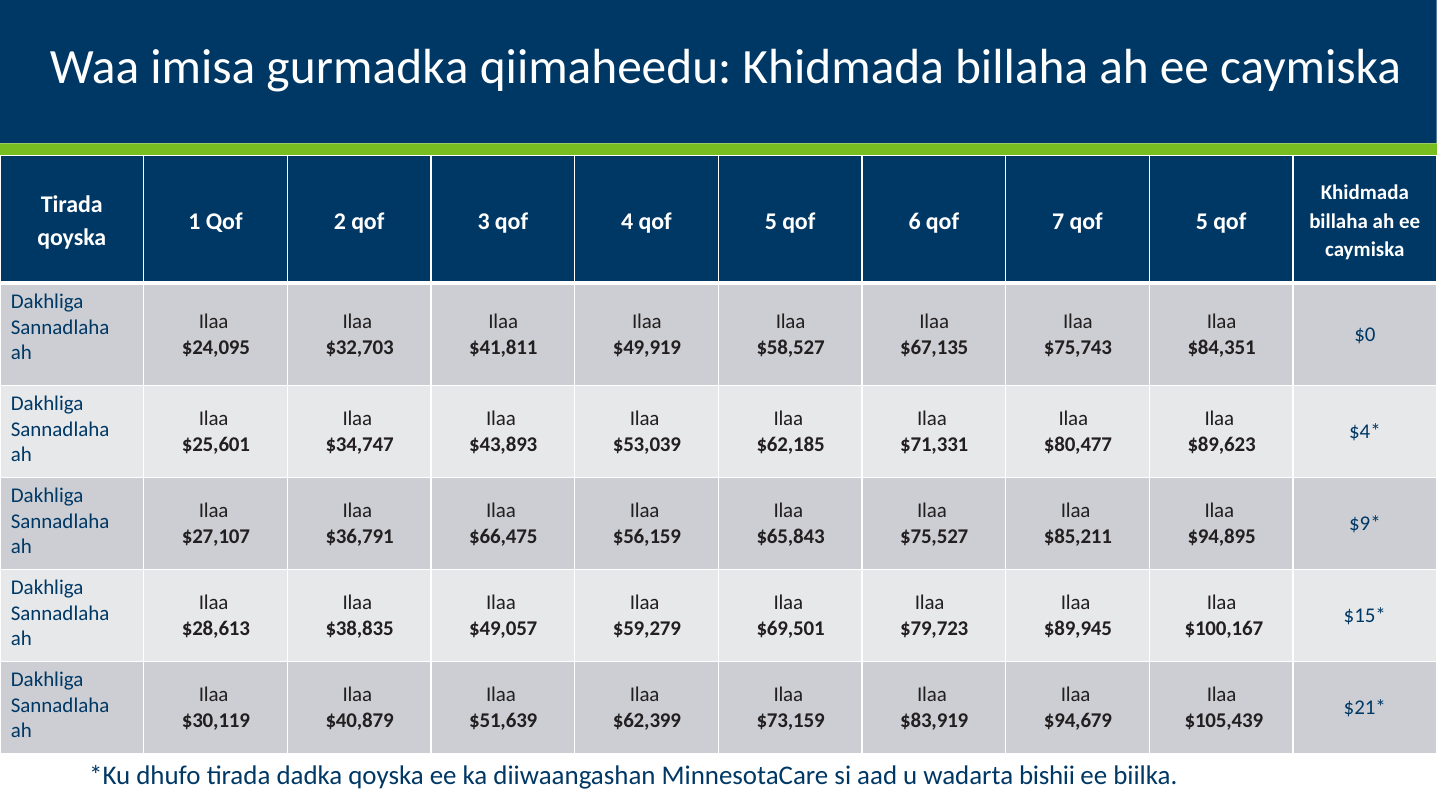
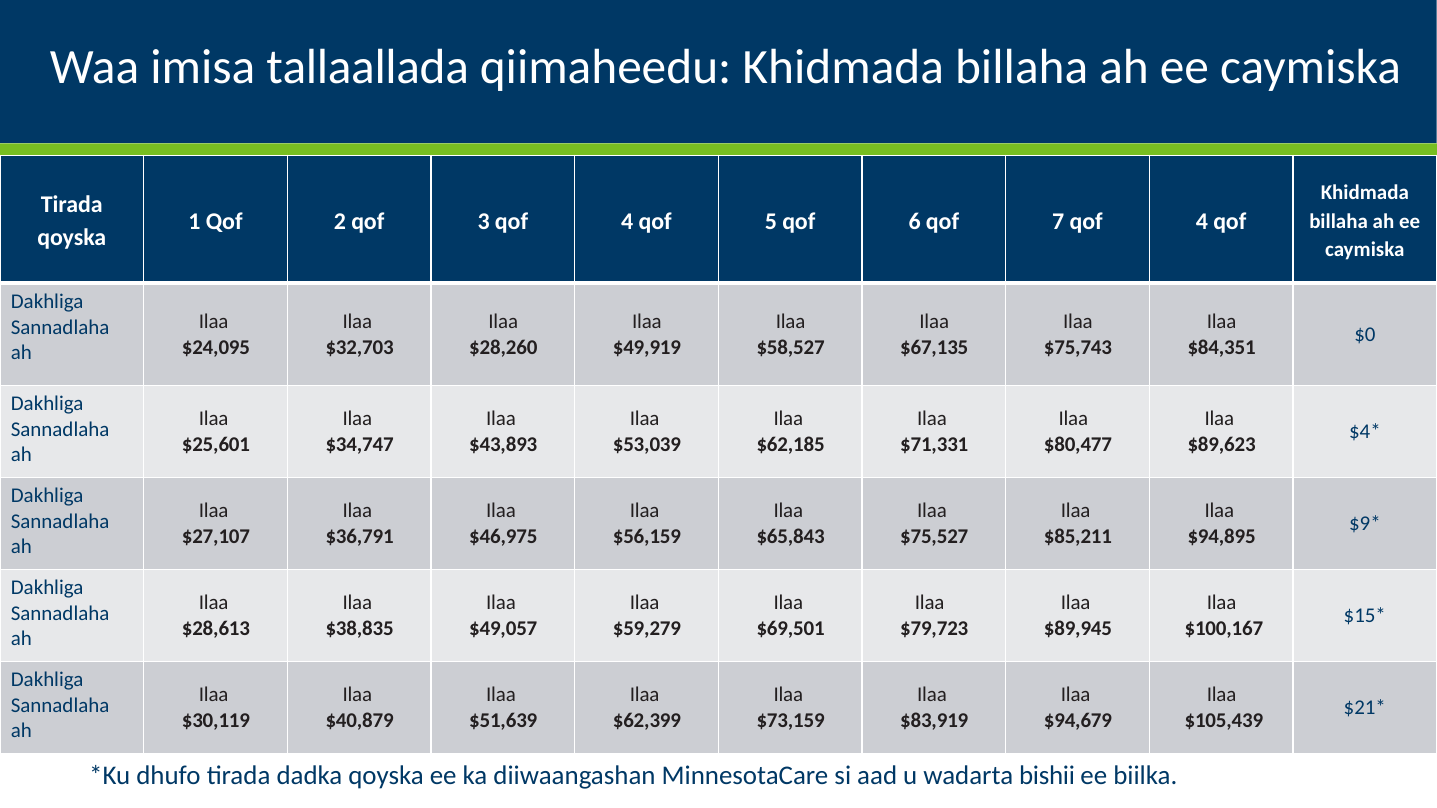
gurmadka: gurmadka -> tallaallada
7 qof 5: 5 -> 4
$41,811: $41,811 -> $28,260
$66,475: $66,475 -> $46,975
